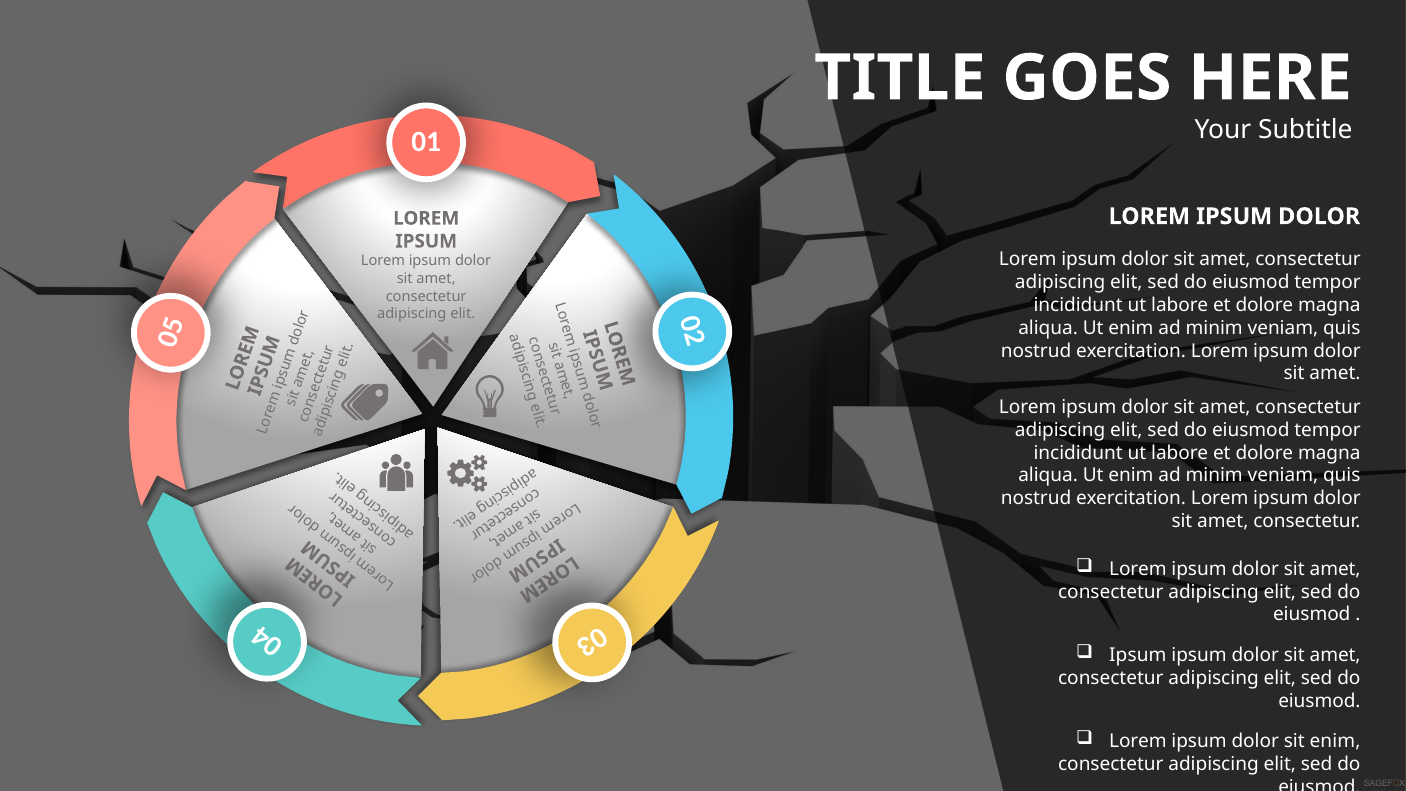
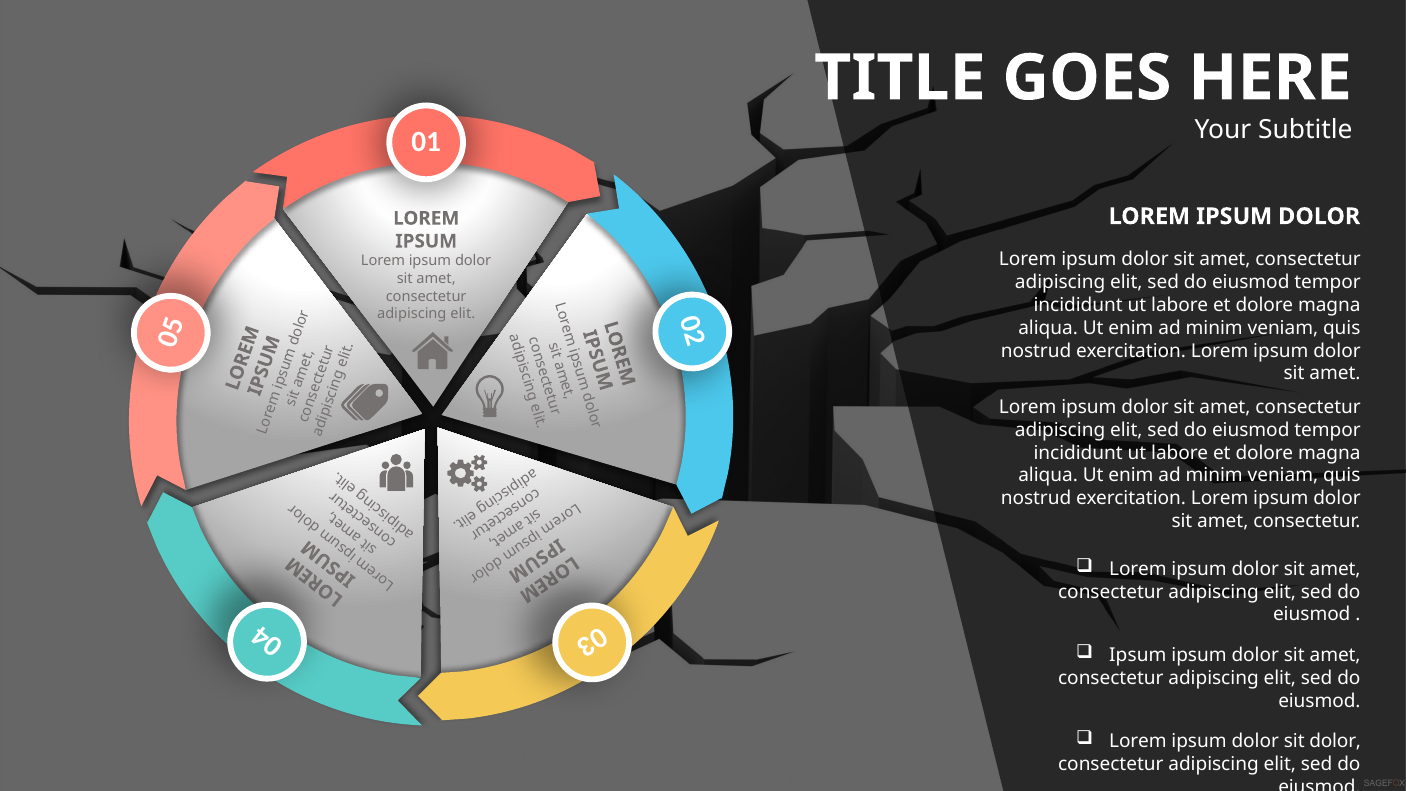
sit enim: enim -> dolor
